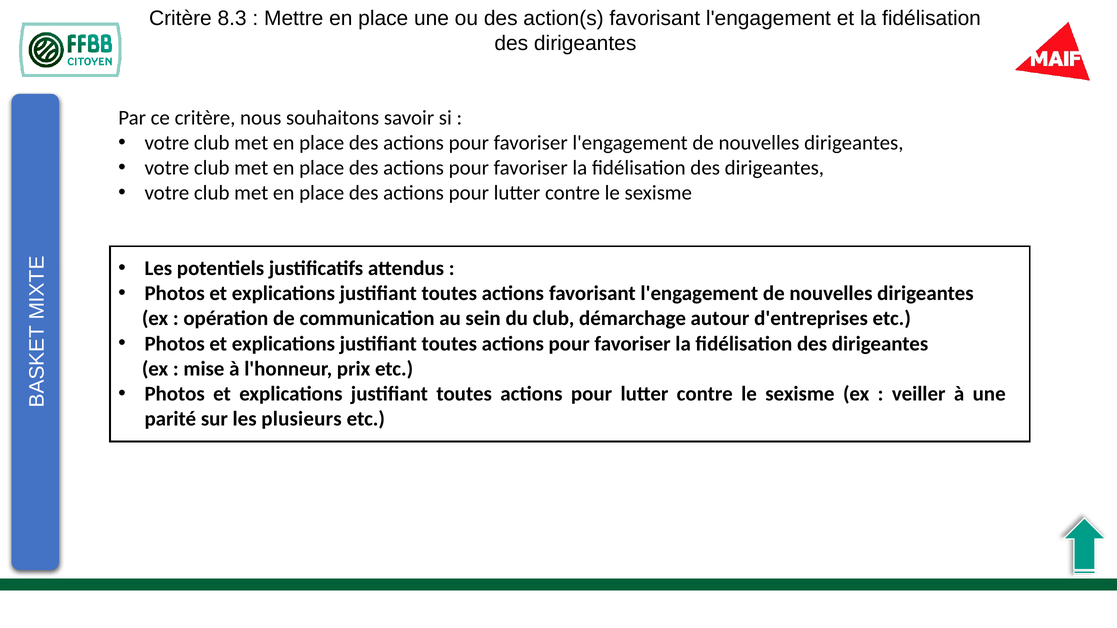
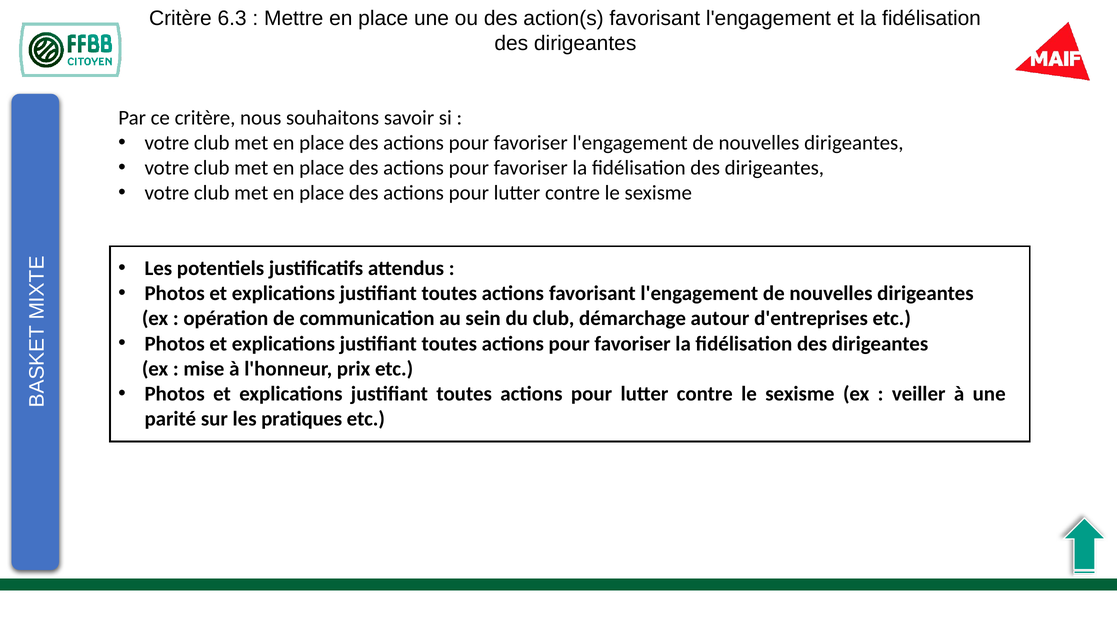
8.3: 8.3 -> 6.3
plusieurs: plusieurs -> pratiques
